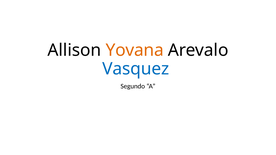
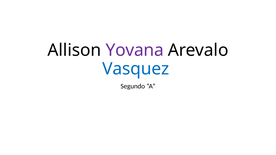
Yovana colour: orange -> purple
